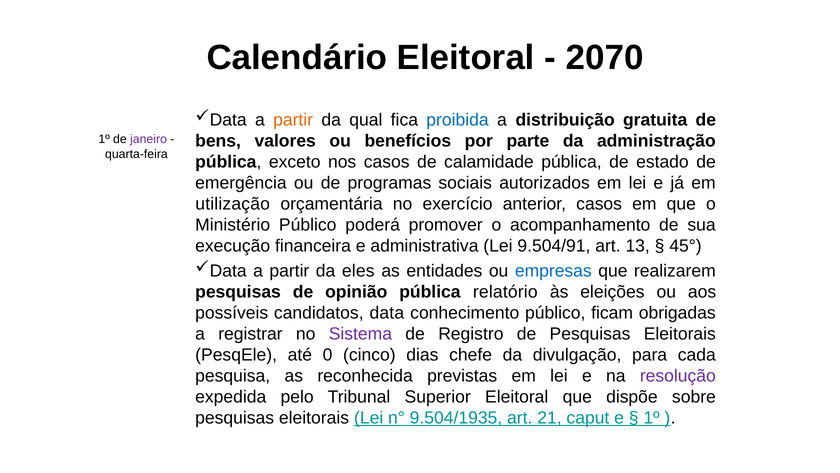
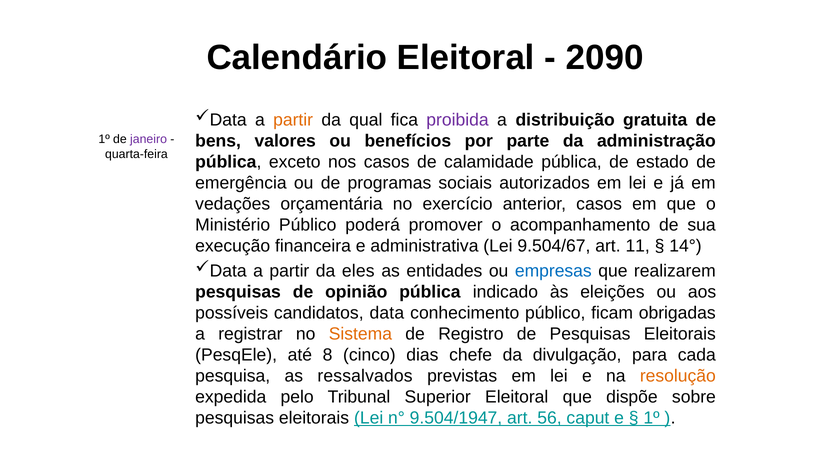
2070: 2070 -> 2090
proibida colour: blue -> purple
utilização: utilização -> vedações
9.504/91: 9.504/91 -> 9.504/67
13: 13 -> 11
45°: 45° -> 14°
relatório: relatório -> indicado
Sistema colour: purple -> orange
0: 0 -> 8
reconhecida: reconhecida -> ressalvados
resolução colour: purple -> orange
9.504/1935: 9.504/1935 -> 9.504/1947
21: 21 -> 56
